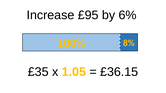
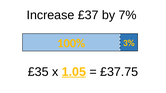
£95: £95 -> £37
6%: 6% -> 7%
8%: 8% -> 3%
1.05 underline: none -> present
£36.15: £36.15 -> £37.75
